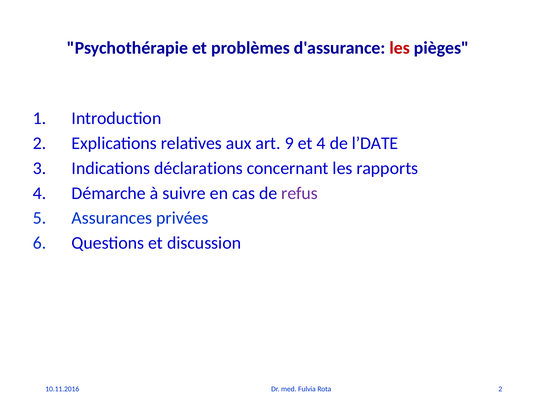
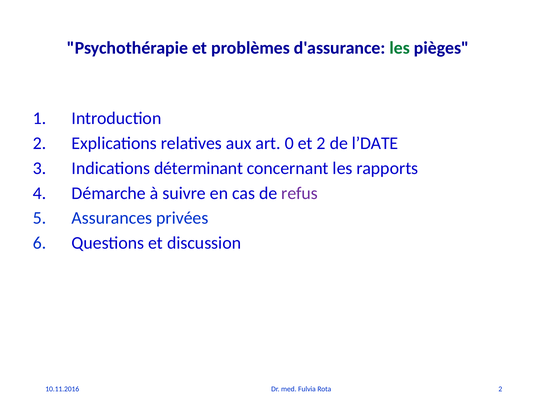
les at (400, 48) colour: red -> green
9: 9 -> 0
et 4: 4 -> 2
déclarations: déclarations -> déterminant
